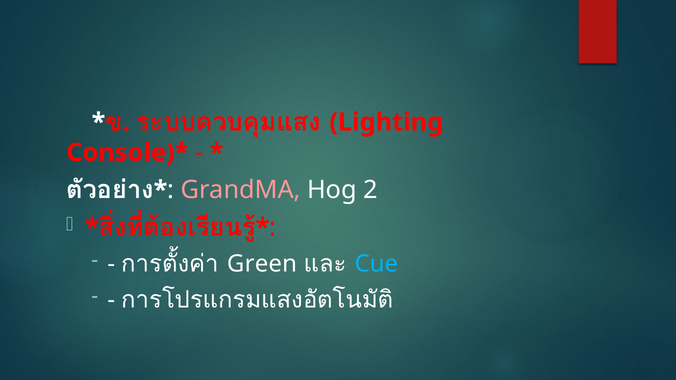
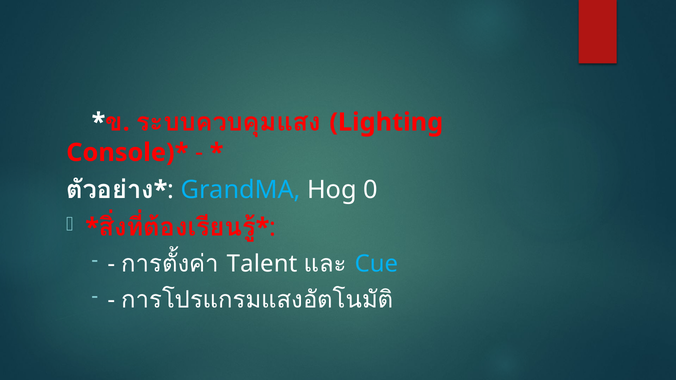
GrandMA colour: pink -> light blue
2: 2 -> 0
Green: Green -> Talent
